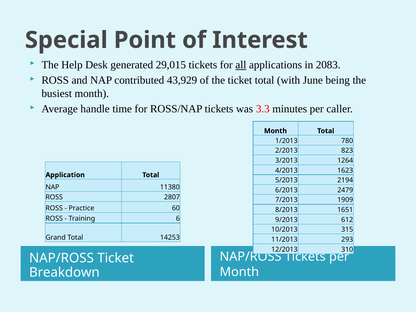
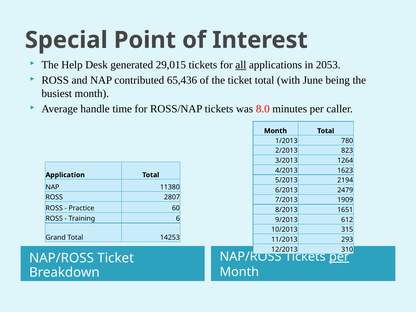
2083: 2083 -> 2053
43,929: 43,929 -> 65,436
3.3: 3.3 -> 8.0
per at (339, 257) underline: none -> present
